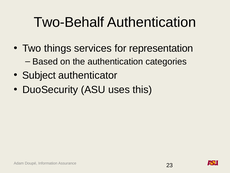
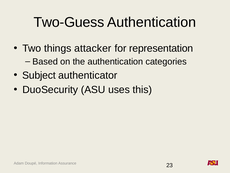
Two-Behalf: Two-Behalf -> Two-Guess
services: services -> attacker
